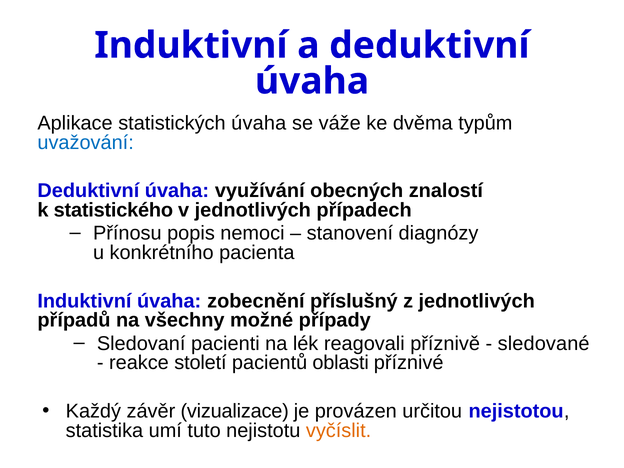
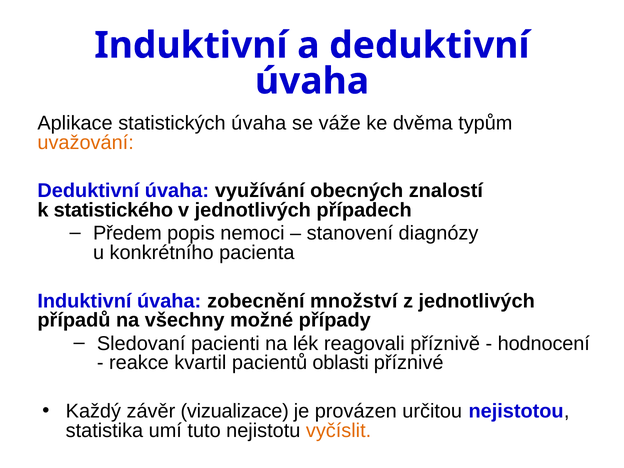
uvažování colour: blue -> orange
Přínosu: Přínosu -> Předem
příslušný: příslušný -> množství
sledované: sledované -> hodnocení
století: století -> kvartil
